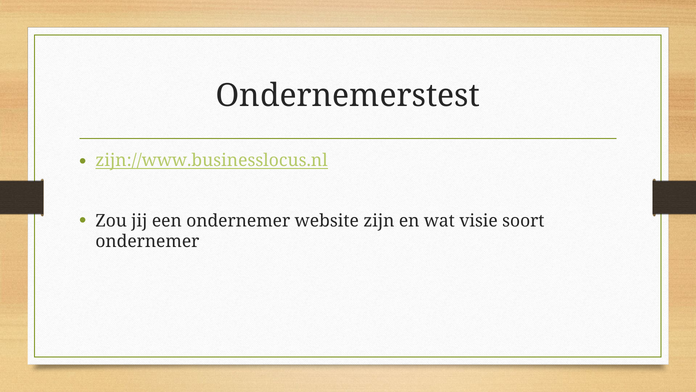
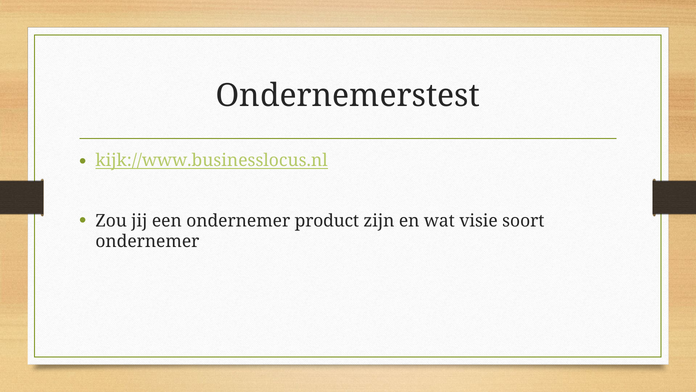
zijn://www.businesslocus.nl: zijn://www.businesslocus.nl -> kijk://www.businesslocus.nl
website: website -> product
